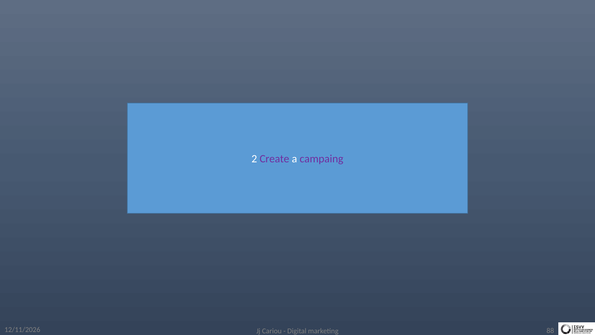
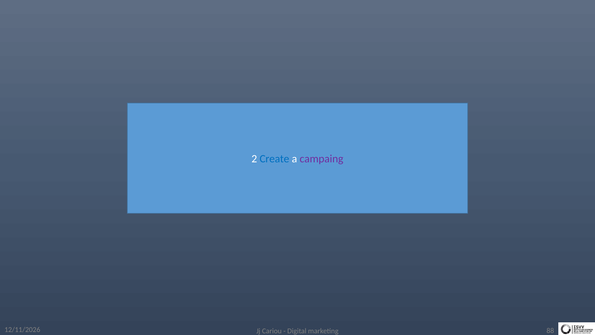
Create colour: purple -> blue
